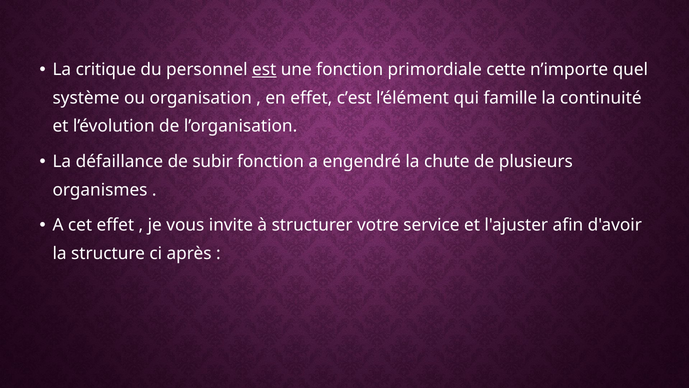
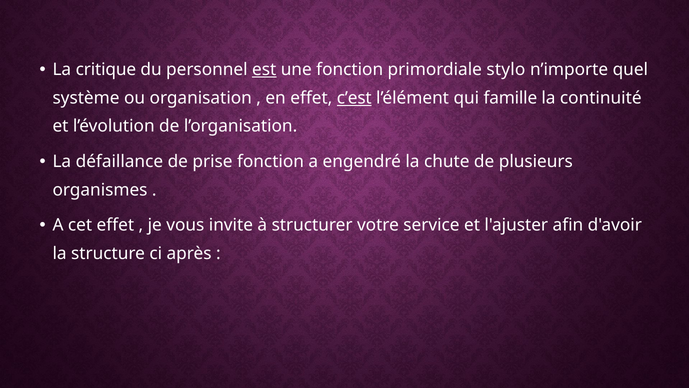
cette: cette -> stylo
c’est underline: none -> present
subir: subir -> prise
